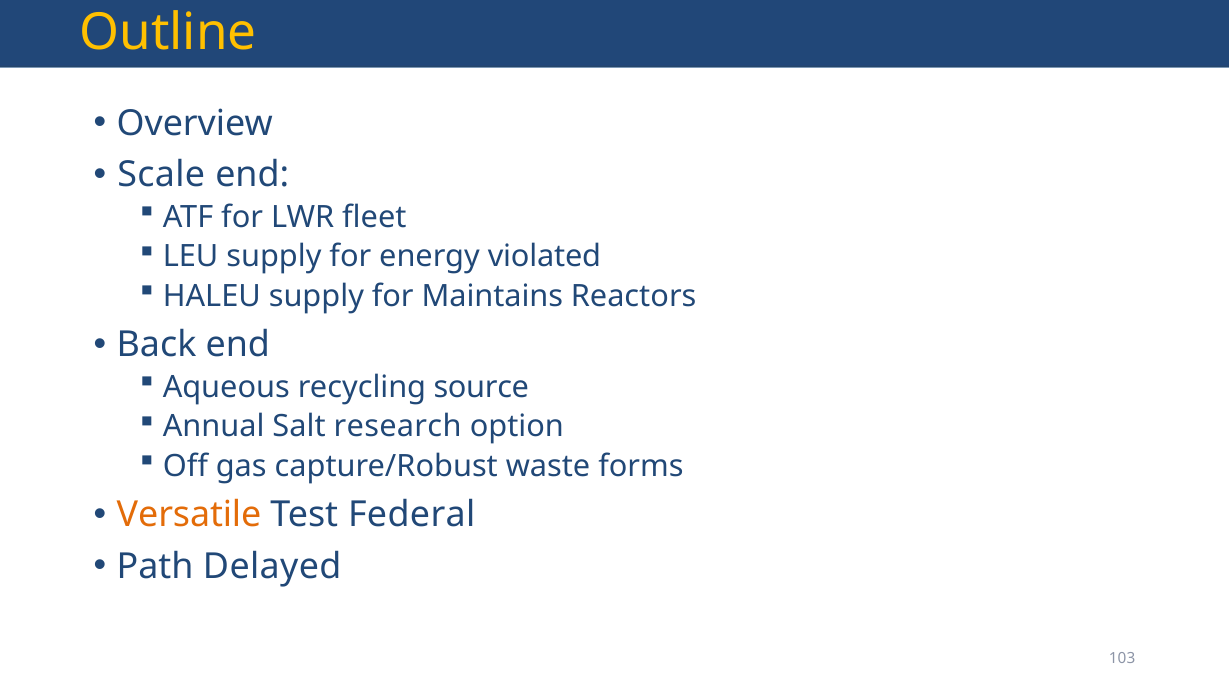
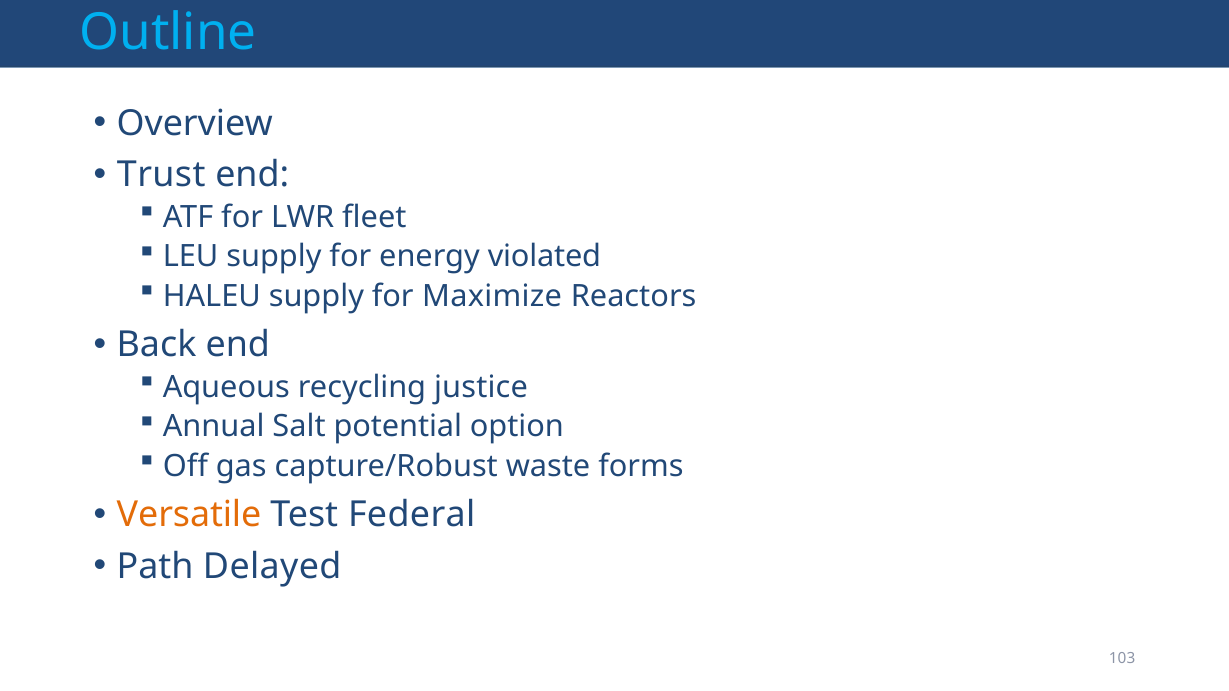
Outline colour: yellow -> light blue
Scale: Scale -> Trust
Maintains: Maintains -> Maximize
source: source -> justice
research: research -> potential
